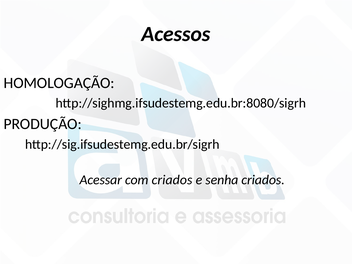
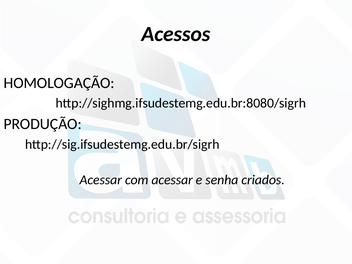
com criados: criados -> acessar
